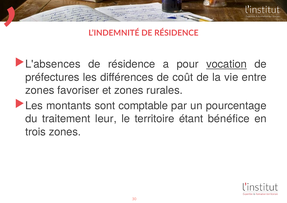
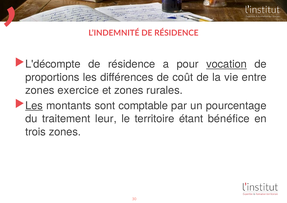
L'absences: L'absences -> L'décompte
préfectures: préfectures -> proportions
favoriser: favoriser -> exercice
Les at (34, 106) underline: none -> present
